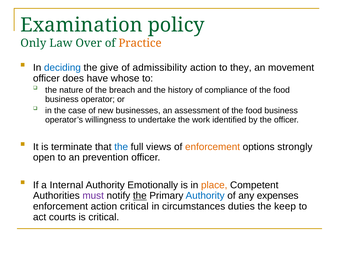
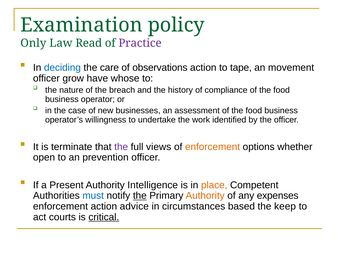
Over: Over -> Read
Practice colour: orange -> purple
give: give -> care
admissibility: admissibility -> observations
they: they -> tape
does: does -> grow
the at (121, 147) colour: blue -> purple
strongly: strongly -> whether
Internal: Internal -> Present
Emotionally: Emotionally -> Intelligence
must colour: purple -> blue
Authority at (205, 196) colour: blue -> orange
action critical: critical -> advice
duties: duties -> based
critical at (104, 217) underline: none -> present
